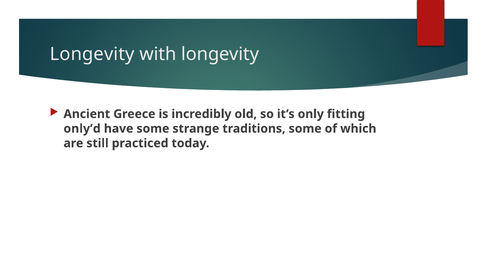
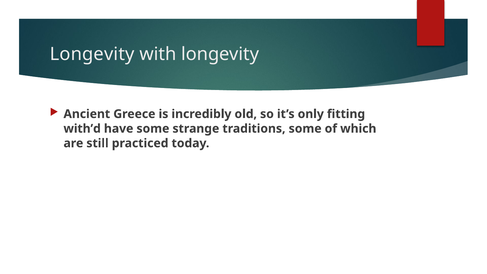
only’d: only’d -> with’d
